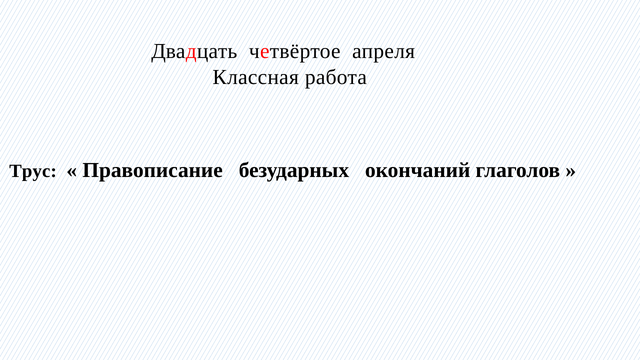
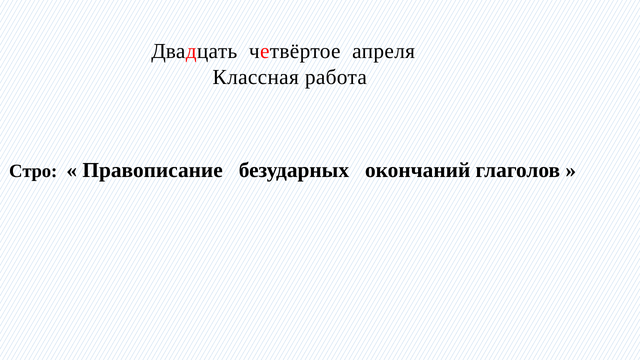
Трус: Трус -> Стро
